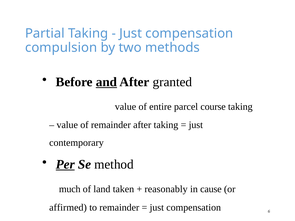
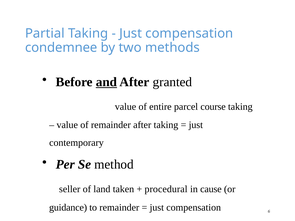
compulsion: compulsion -> condemnee
Per underline: present -> none
much: much -> seller
reasonably: reasonably -> procedural
affirmed: affirmed -> guidance
